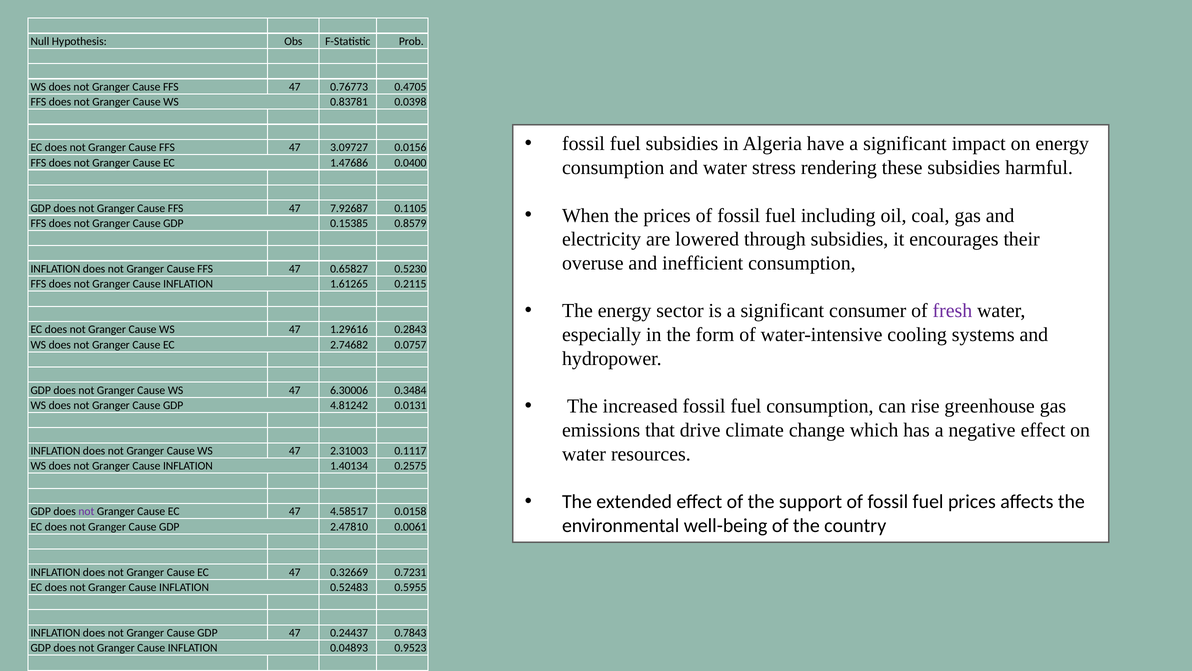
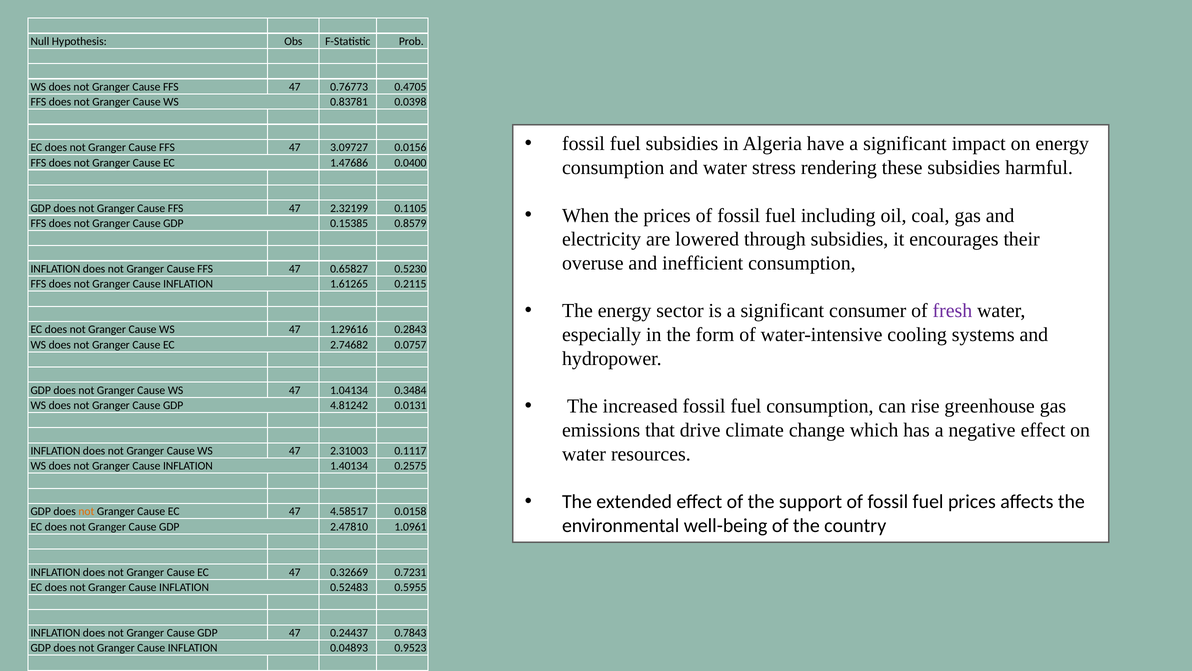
7.92687: 7.92687 -> 2.32199
6.30006: 6.30006 -> 1.04134
not at (86, 511) colour: purple -> orange
0.0061: 0.0061 -> 1.0961
